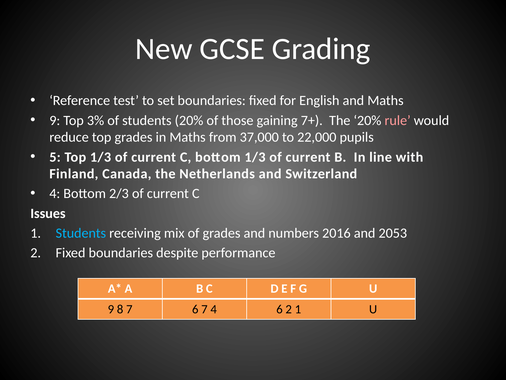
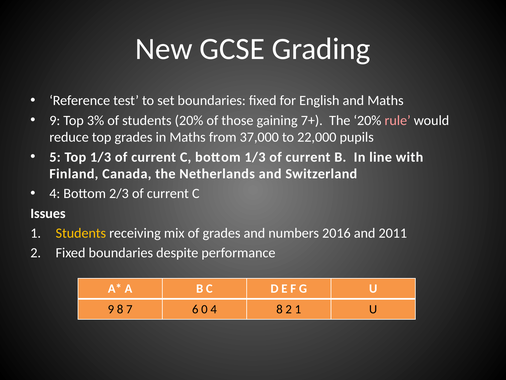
Students at (81, 233) colour: light blue -> yellow
2053: 2053 -> 2011
6 7: 7 -> 0
4 6: 6 -> 8
